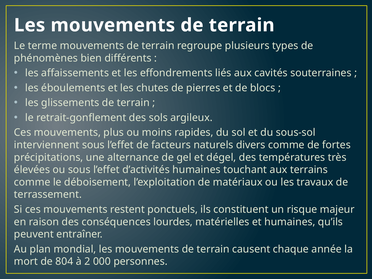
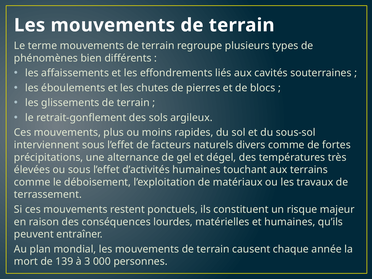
804: 804 -> 139
2: 2 -> 3
